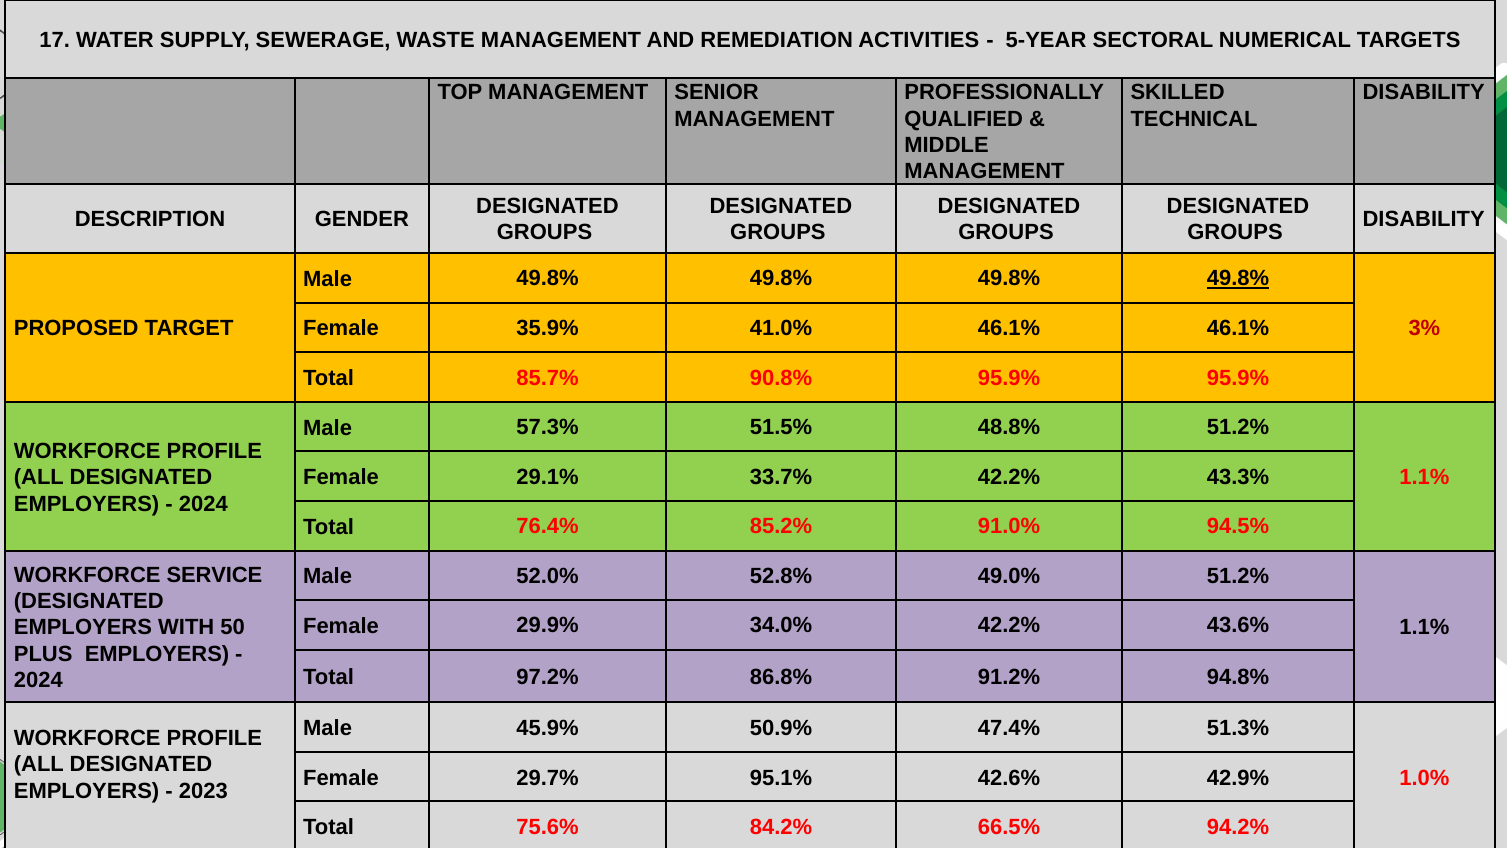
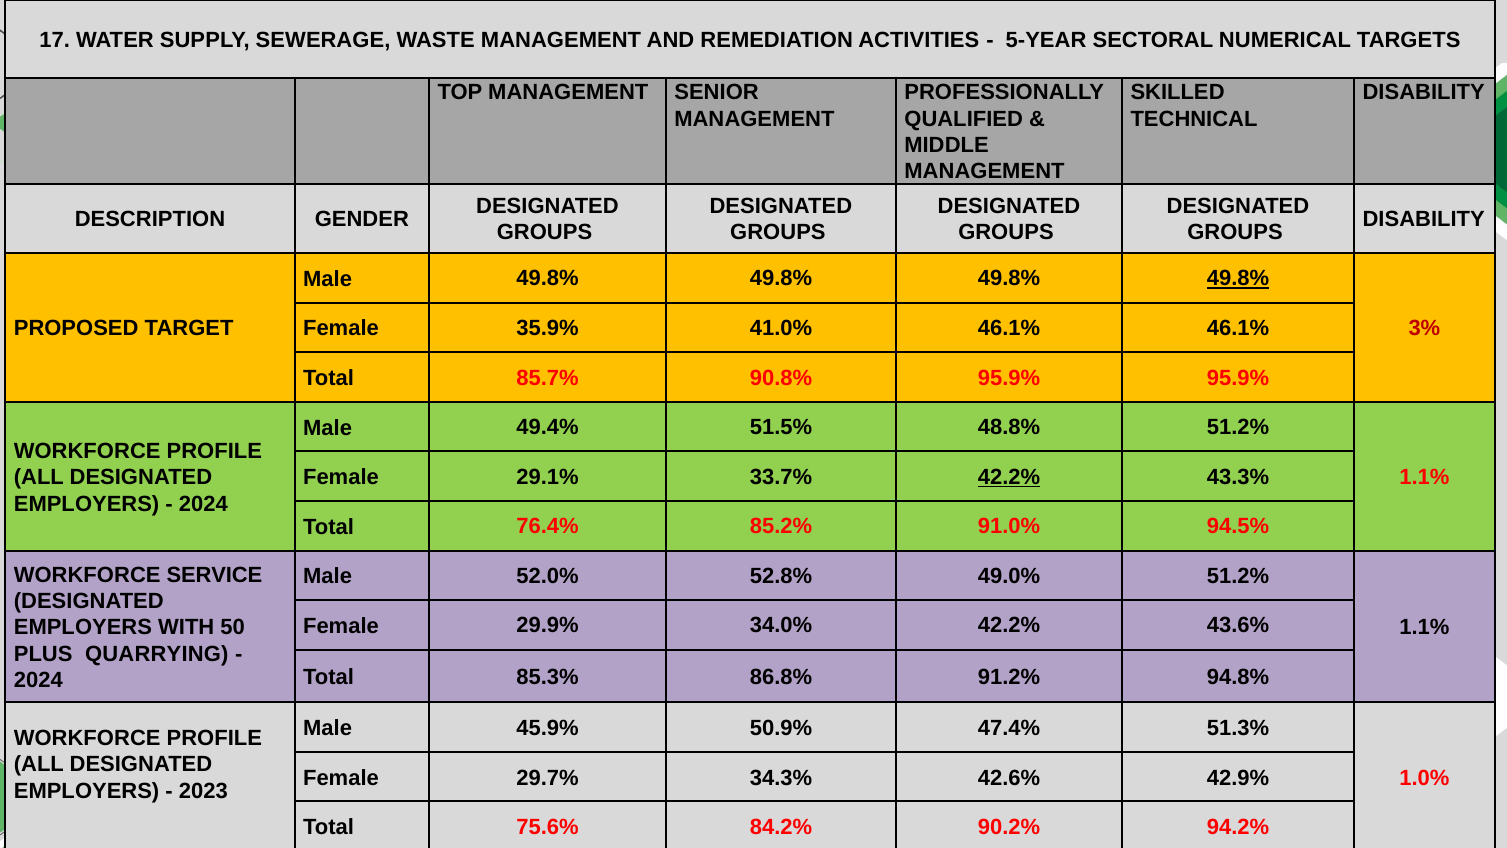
57.3%: 57.3% -> 49.4%
42.2% at (1009, 477) underline: none -> present
PLUS EMPLOYERS: EMPLOYERS -> QUARRYING
97.2%: 97.2% -> 85.3%
95.1%: 95.1% -> 34.3%
66.5%: 66.5% -> 90.2%
